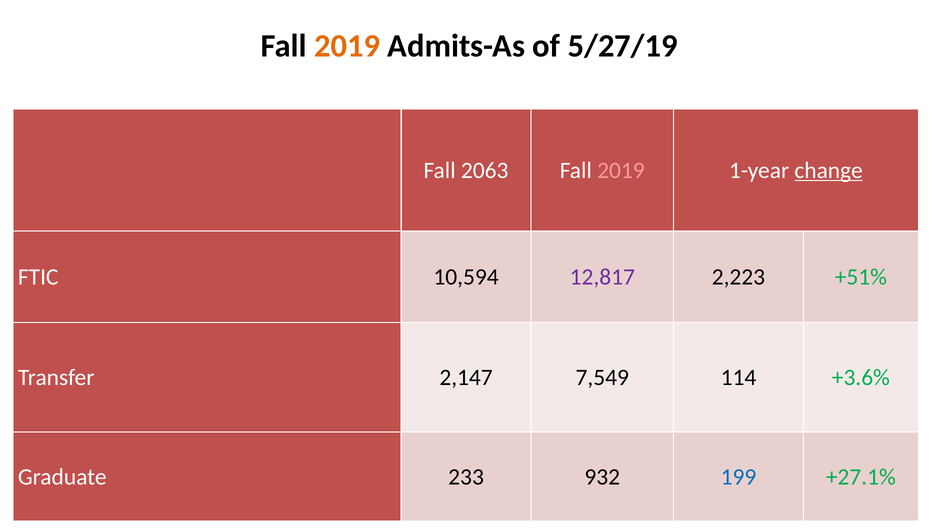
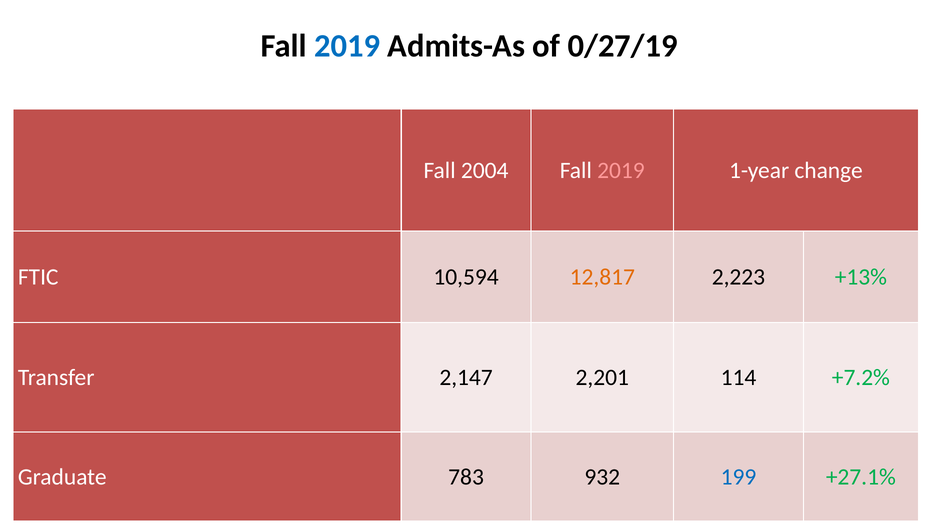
2019 at (347, 46) colour: orange -> blue
5/27/19: 5/27/19 -> 0/27/19
2063: 2063 -> 2004
change underline: present -> none
12,817 colour: purple -> orange
+51%: +51% -> +13%
7,549: 7,549 -> 2,201
+3.6%: +3.6% -> +7.2%
233: 233 -> 783
